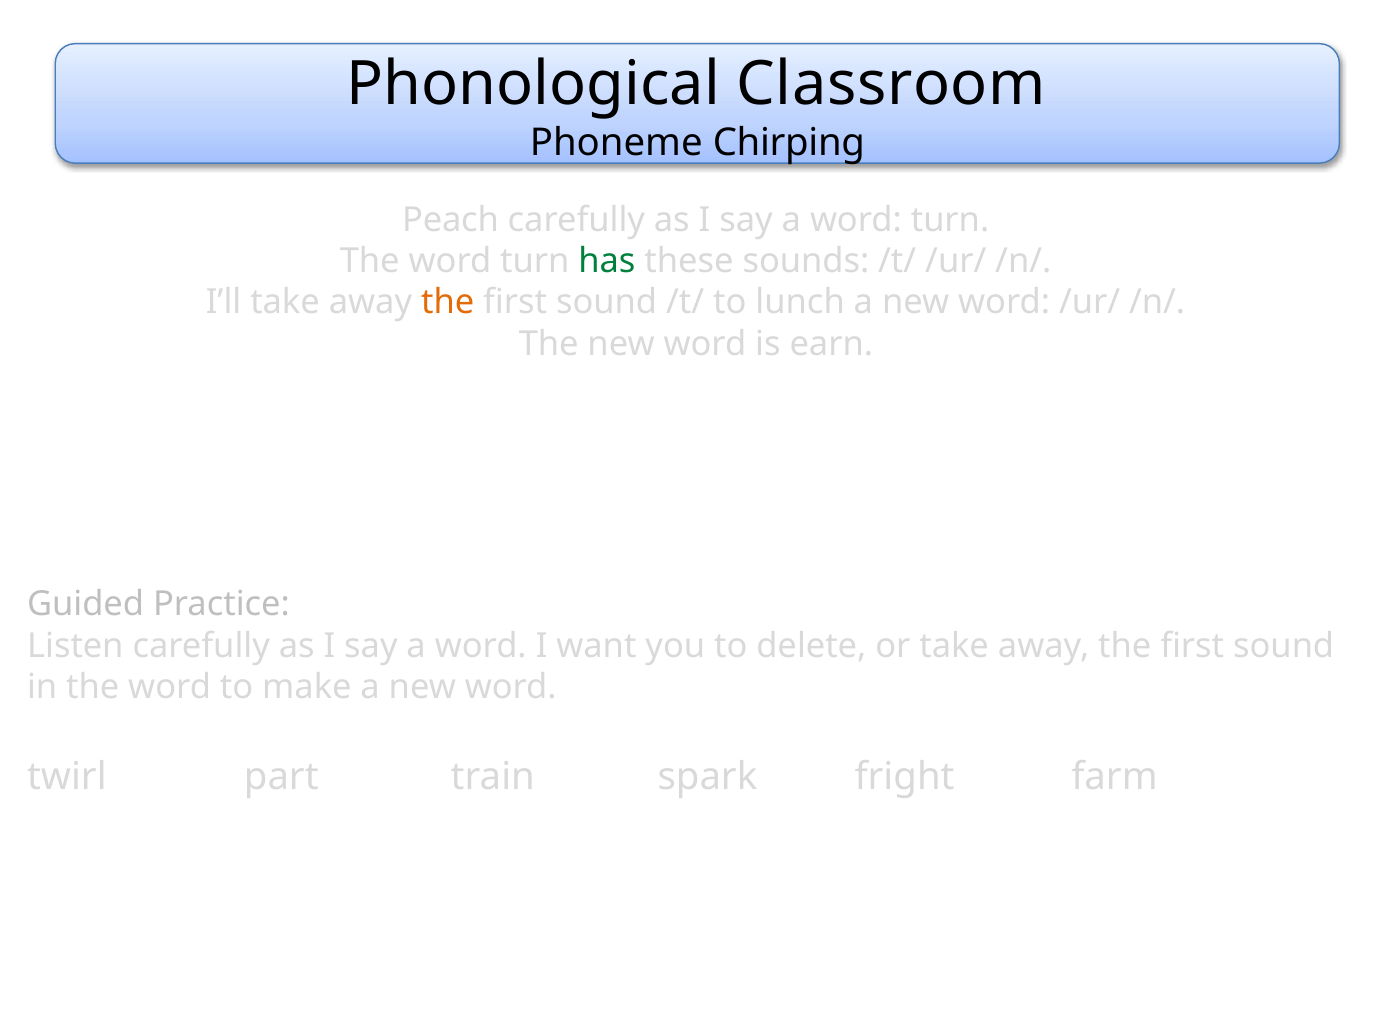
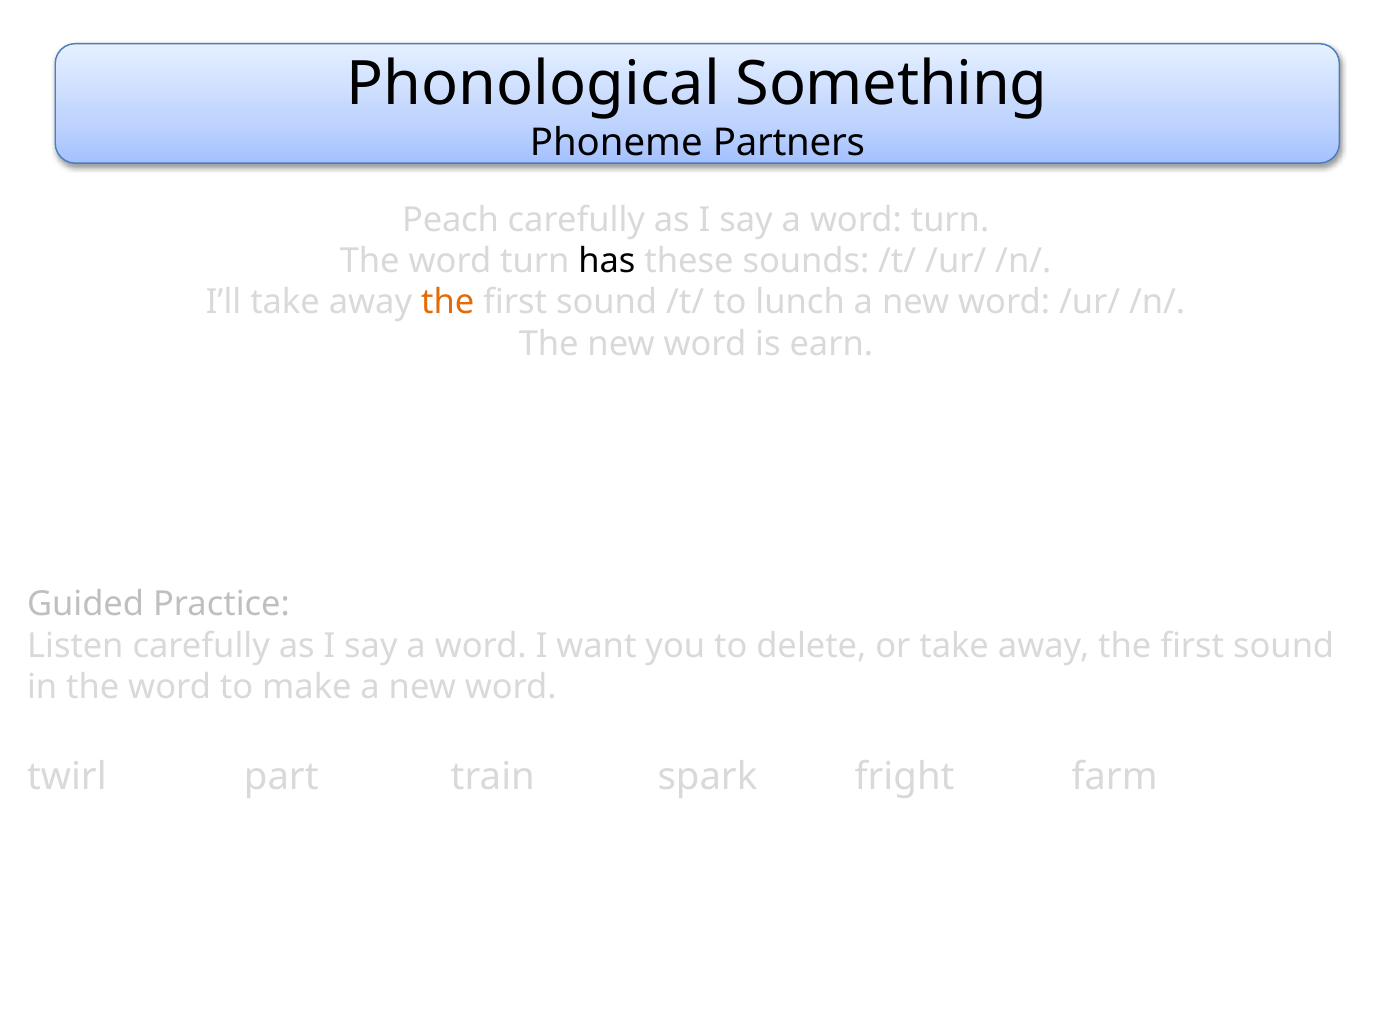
Classroom: Classroom -> Something
Chirping: Chirping -> Partners
has colour: green -> black
